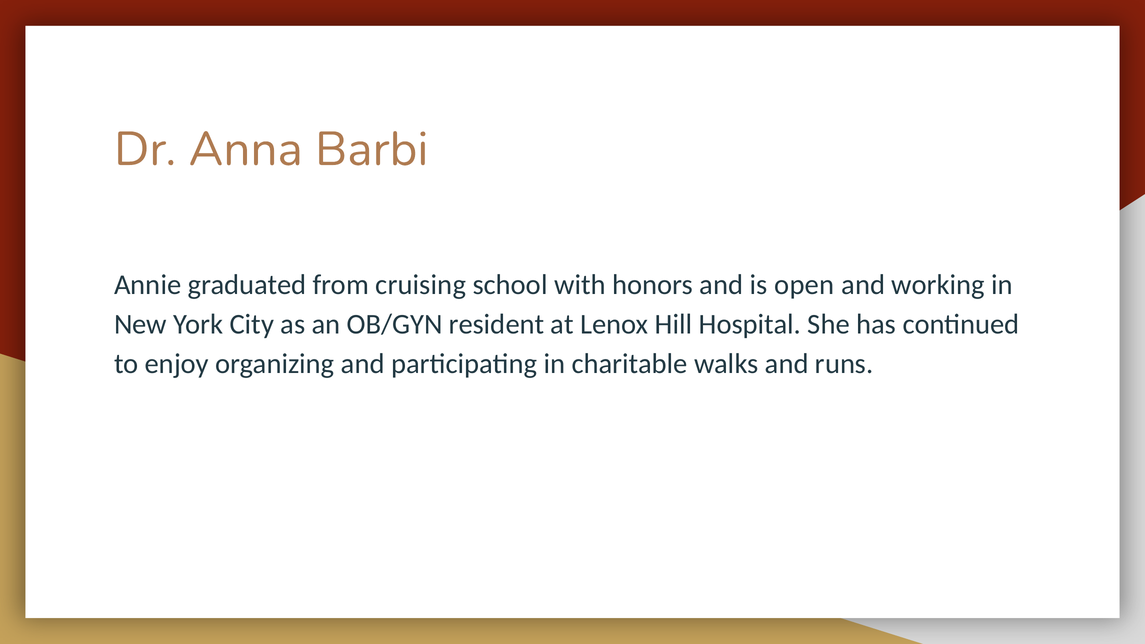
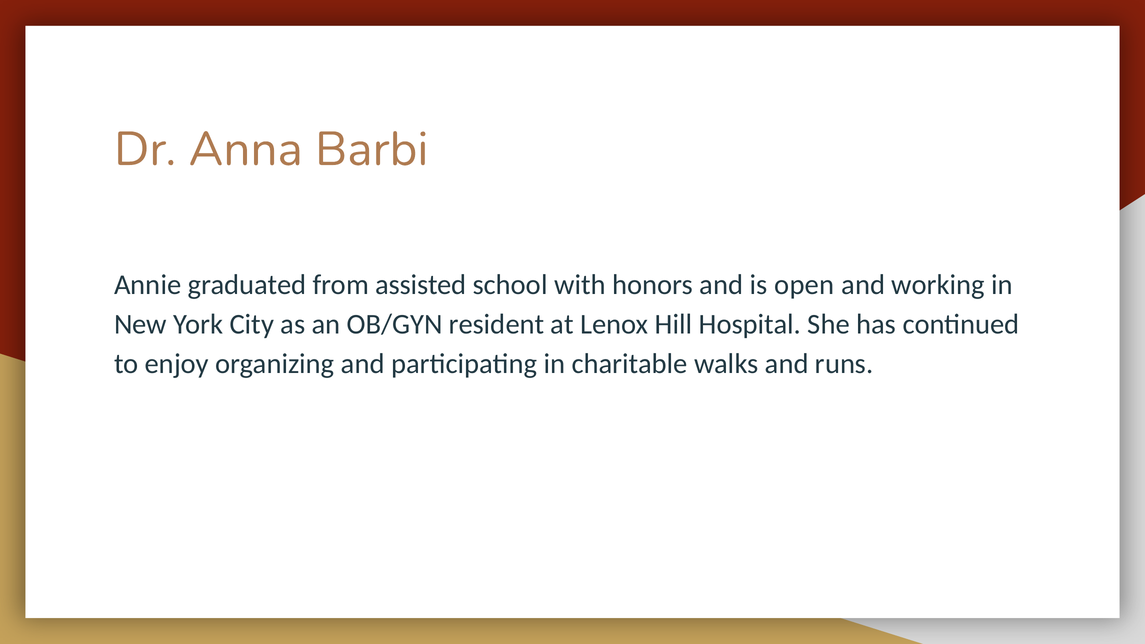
cruising: cruising -> assisted
